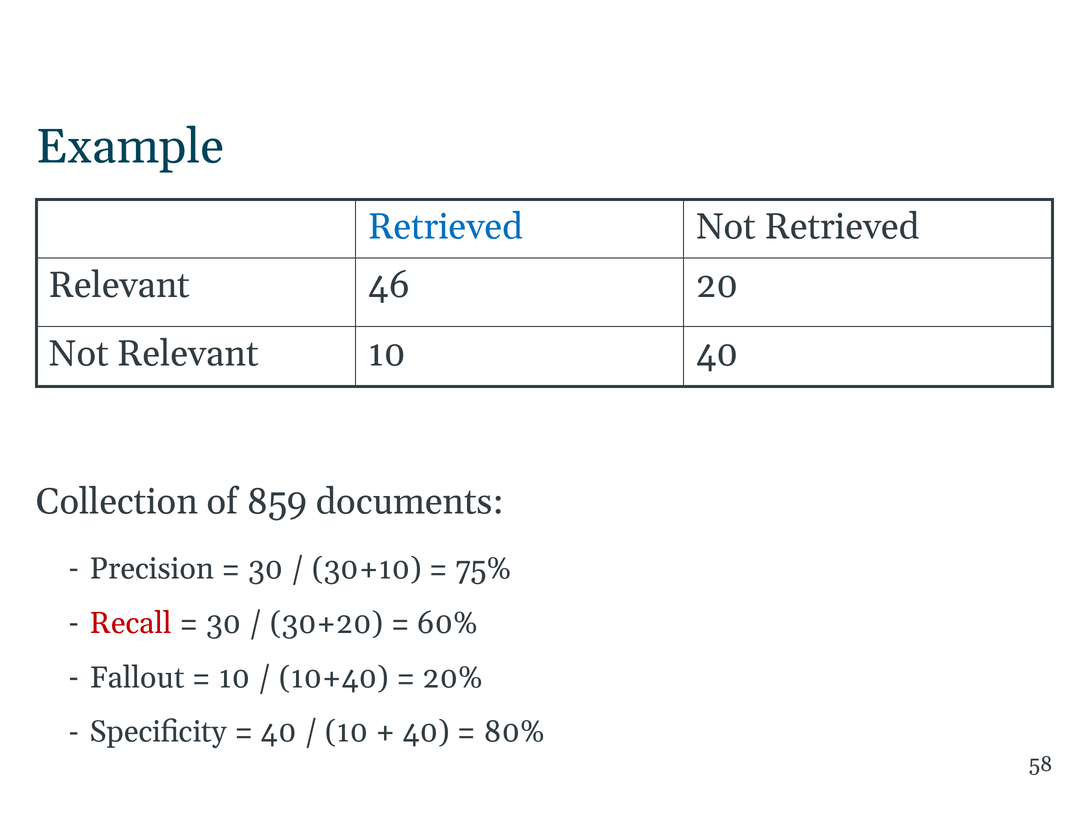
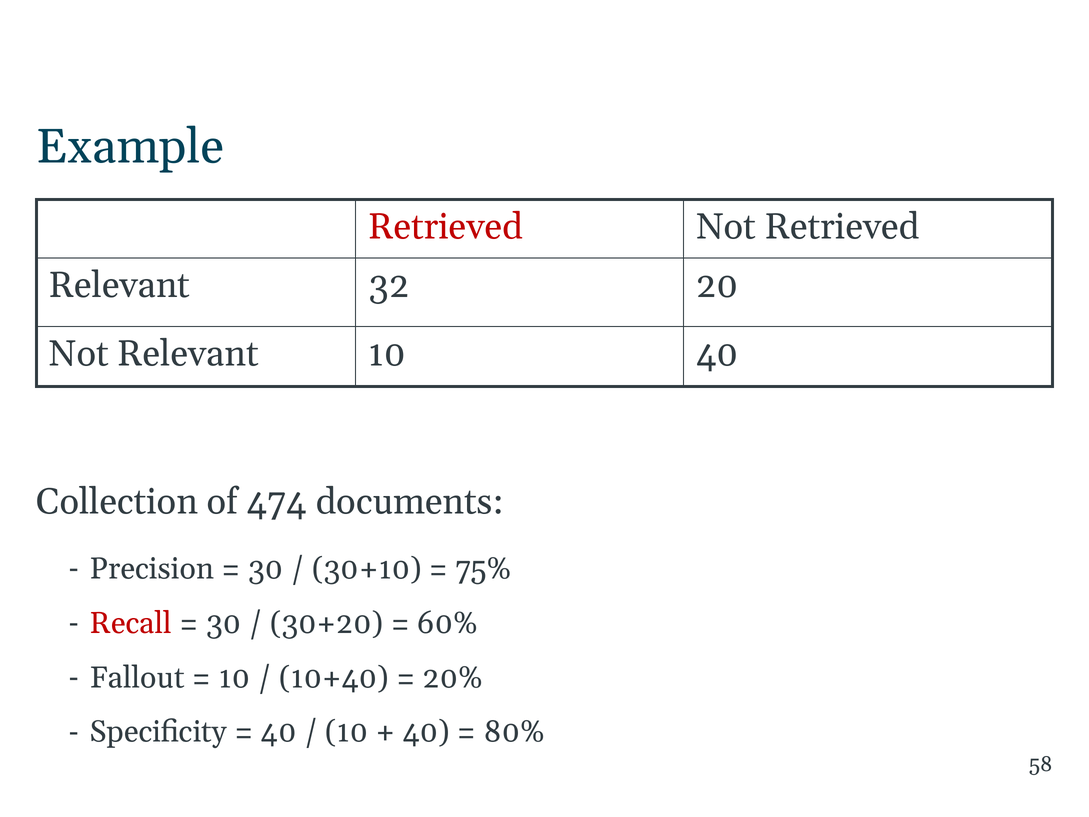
Retrieved at (445, 227) colour: blue -> red
46: 46 -> 32
859: 859 -> 474
